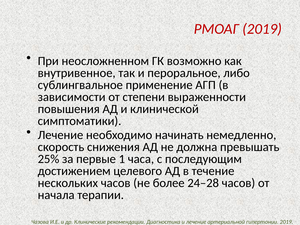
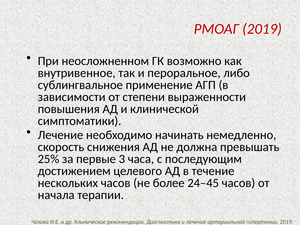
1: 1 -> 3
24–28: 24–28 -> 24–45
